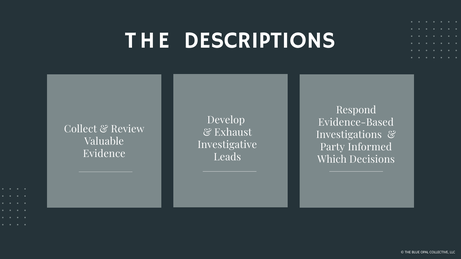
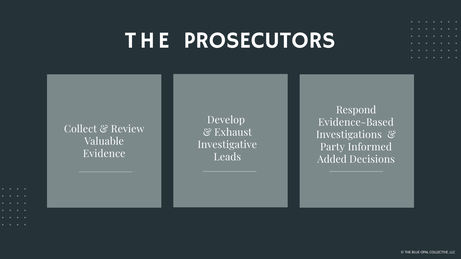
DESCRIPTIONS: DESCRIPTIONS -> PROSECUTORS
Which: Which -> Added
